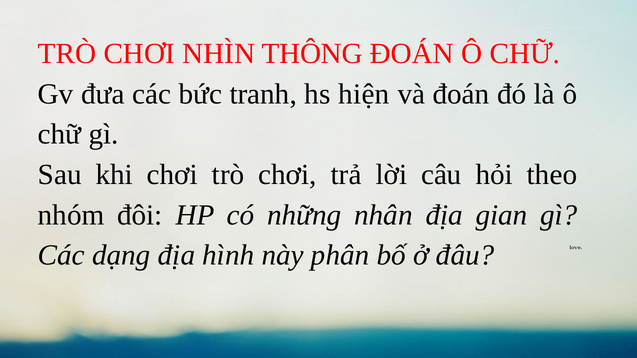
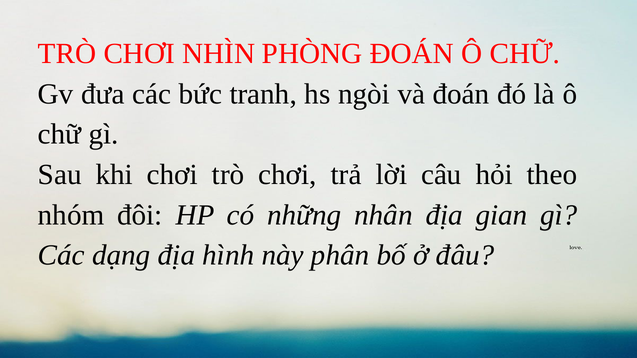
THÔNG: THÔNG -> PHÒNG
hiện: hiện -> ngòi
